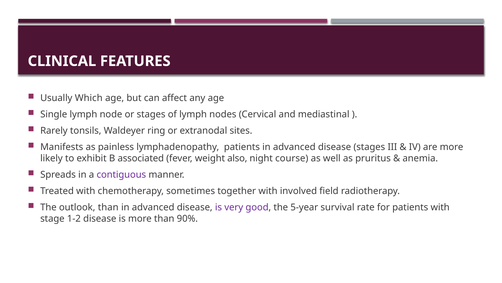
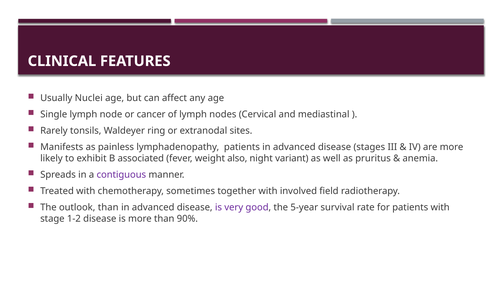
Which: Which -> Nuclei
or stages: stages -> cancer
course: course -> variant
